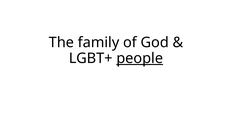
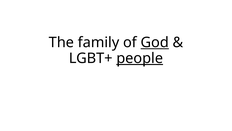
God underline: none -> present
